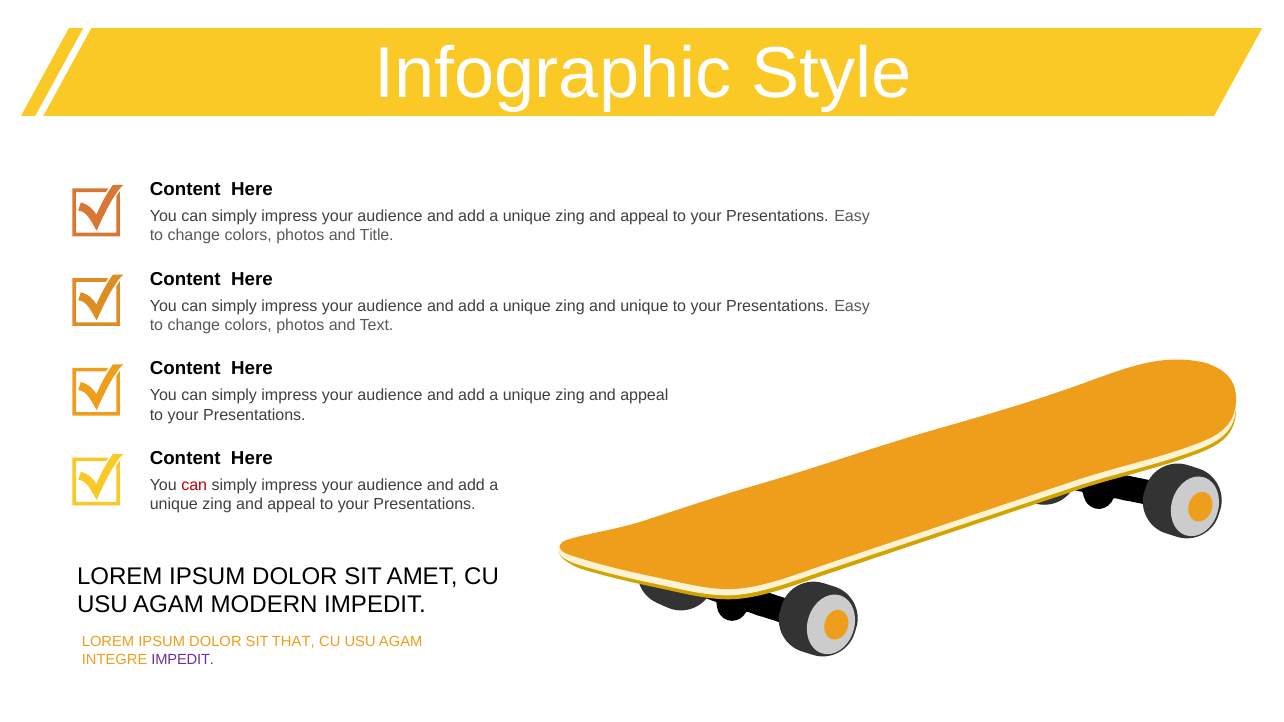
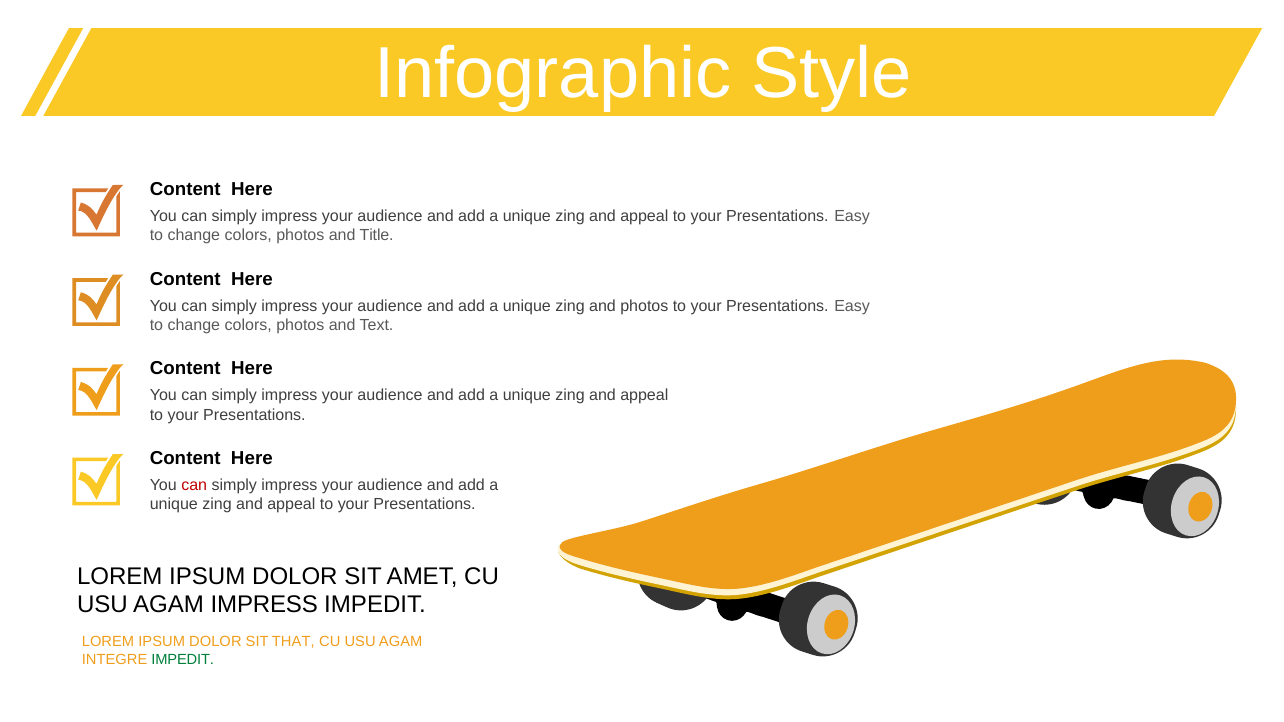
and unique: unique -> photos
AGAM MODERN: MODERN -> IMPRESS
IMPEDIT at (183, 660) colour: purple -> green
